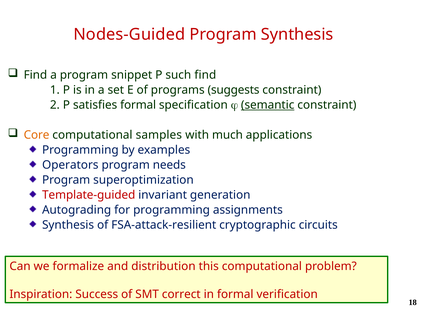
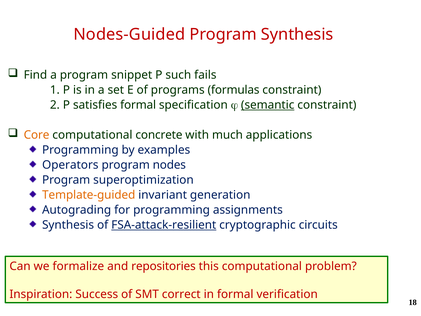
such find: find -> fails
suggests: suggests -> formulas
samples: samples -> concrete
needs: needs -> nodes
Template-guided colour: red -> orange
FSA-attack-resilient underline: none -> present
distribution: distribution -> repositories
